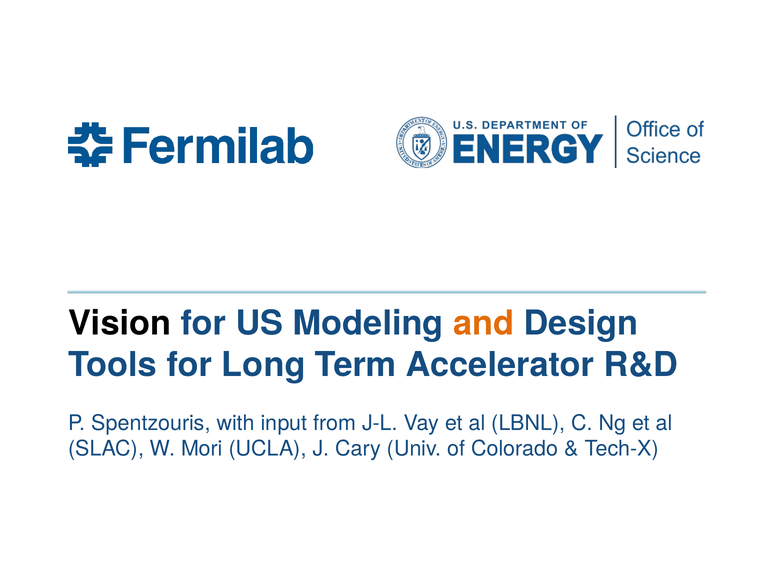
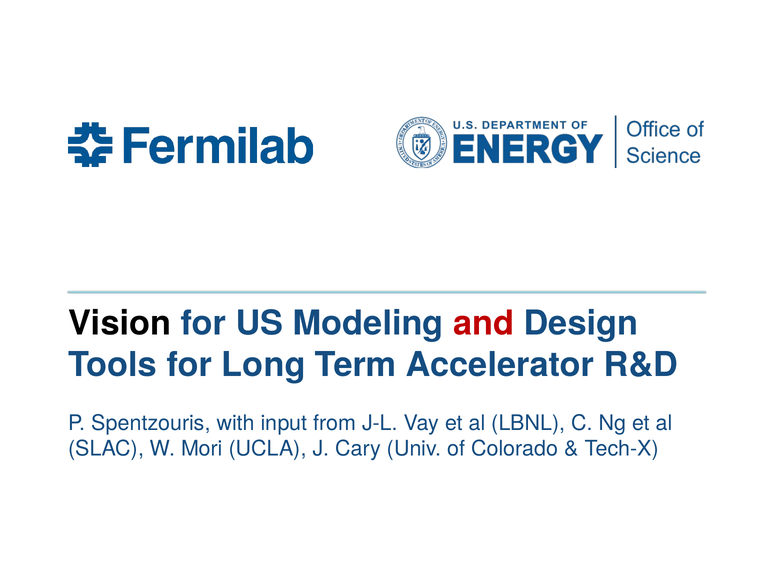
and colour: orange -> red
